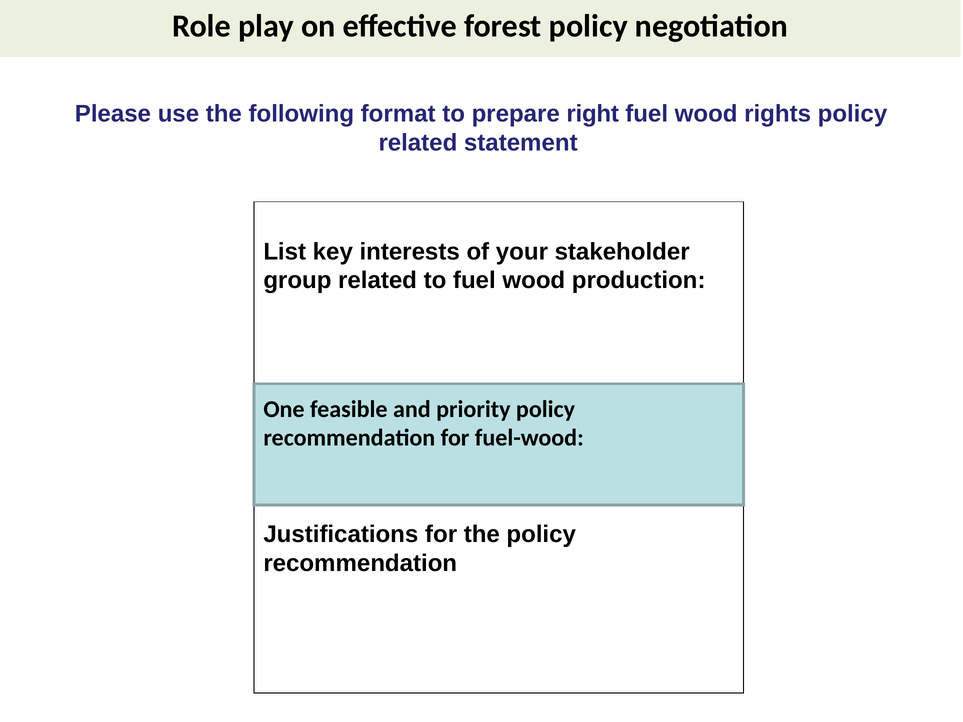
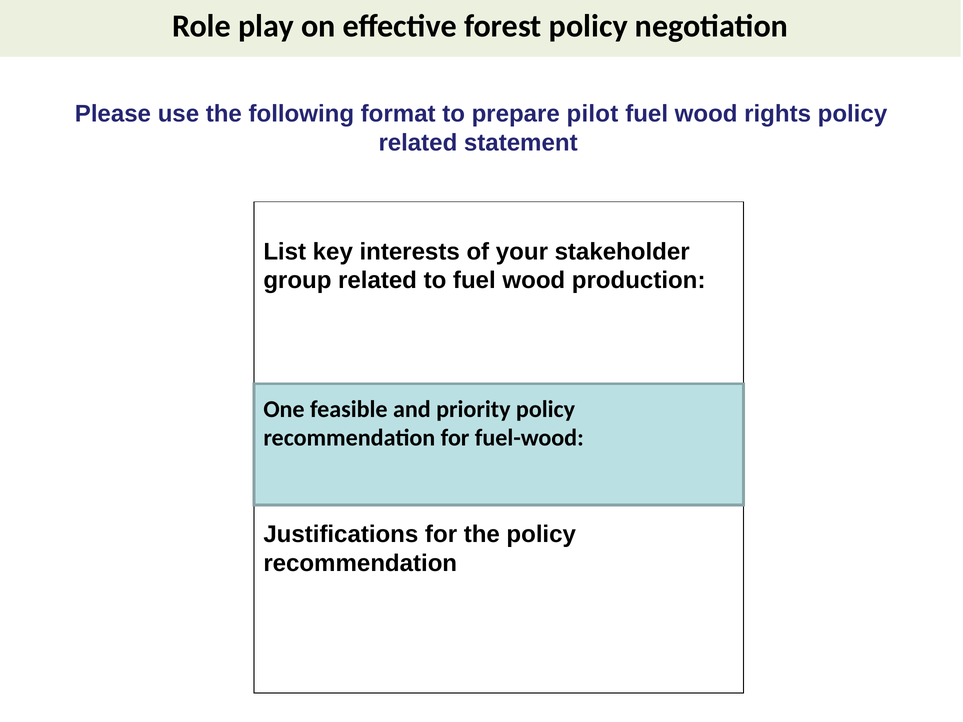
right: right -> pilot
